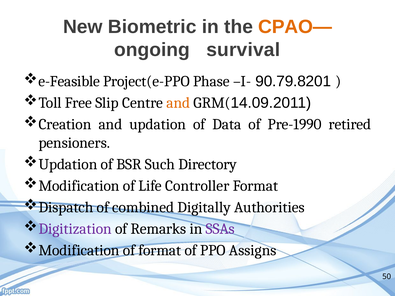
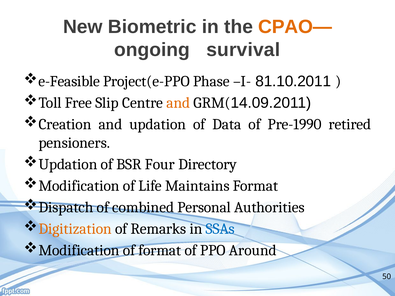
90.79.8201: 90.79.8201 -> 81.10.2011
Such: Such -> Four
Controller: Controller -> Maintains
Digitally: Digitally -> Personal
Digitization colour: purple -> orange
SSAs colour: purple -> blue
Assigns: Assigns -> Around
